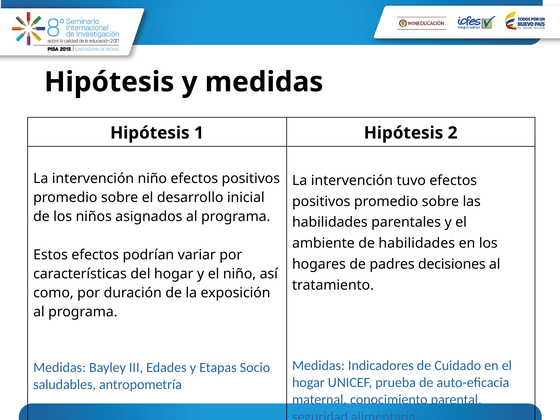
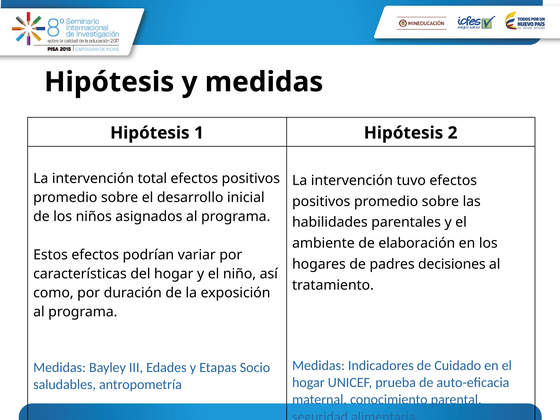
intervención niño: niño -> total
de habilidades: habilidades -> elaboración
